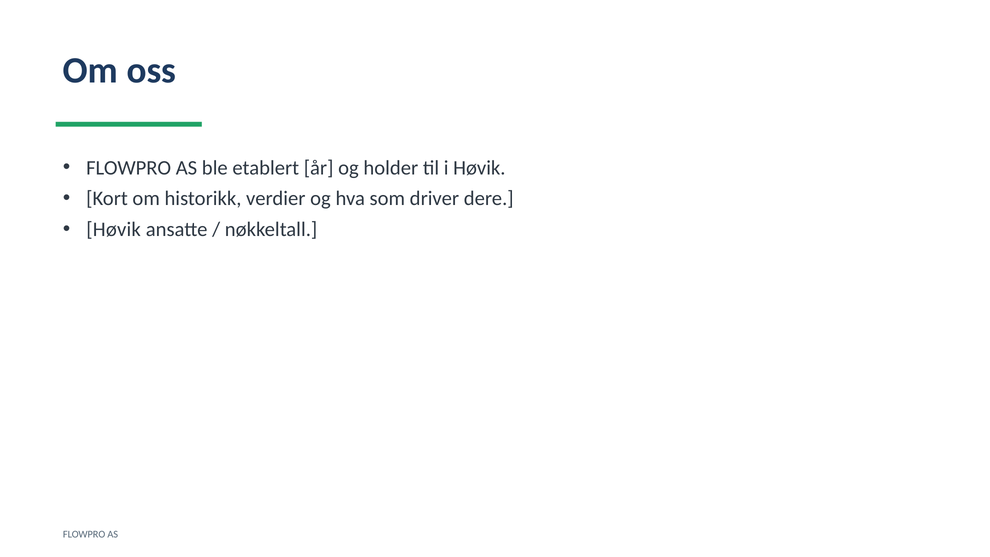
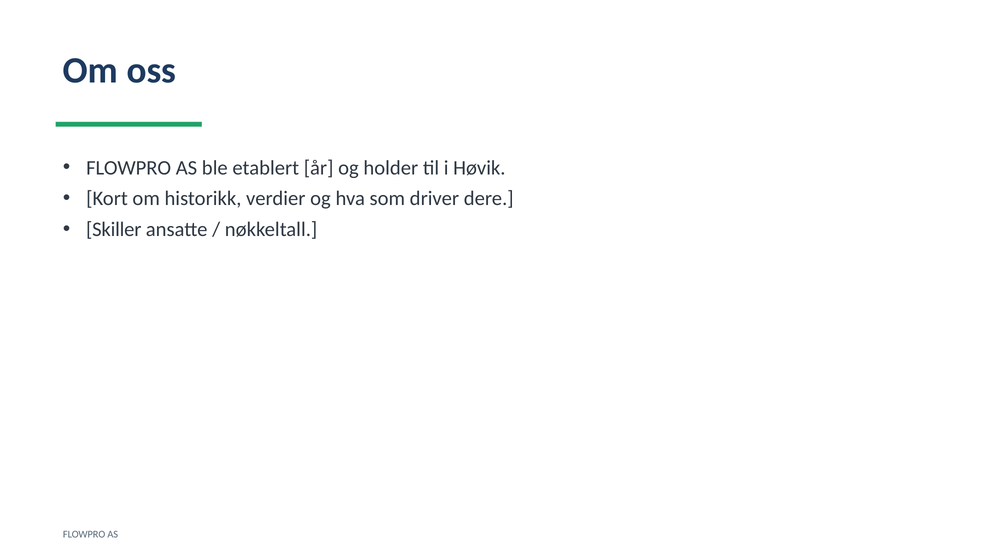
Høvik at (114, 230): Høvik -> Skiller
